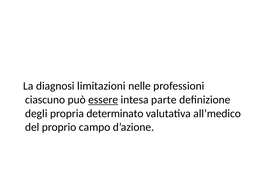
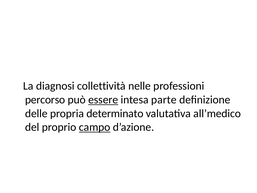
limitazioni: limitazioni -> collettività
ciascuno: ciascuno -> percorso
degli: degli -> delle
campo underline: none -> present
